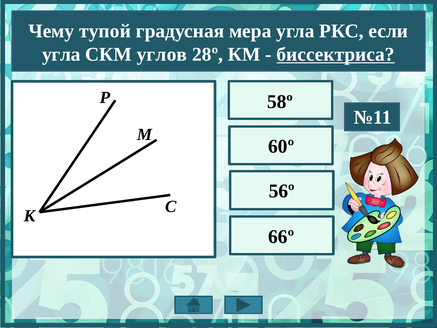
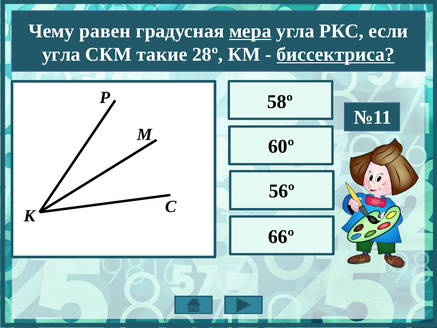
тупой: тупой -> равен
мера underline: none -> present
углов: углов -> такие
